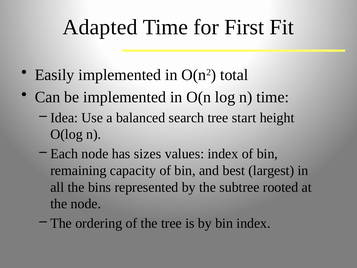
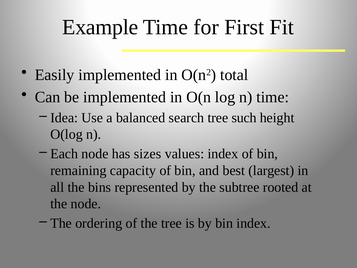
Adapted: Adapted -> Example
start: start -> such
